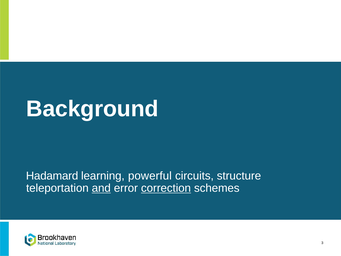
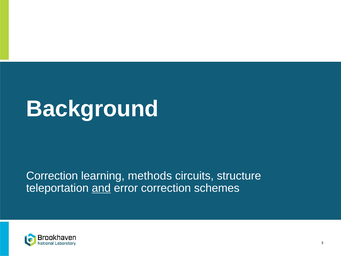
Hadamard at (52, 176): Hadamard -> Correction
powerful: powerful -> methods
correction at (166, 188) underline: present -> none
